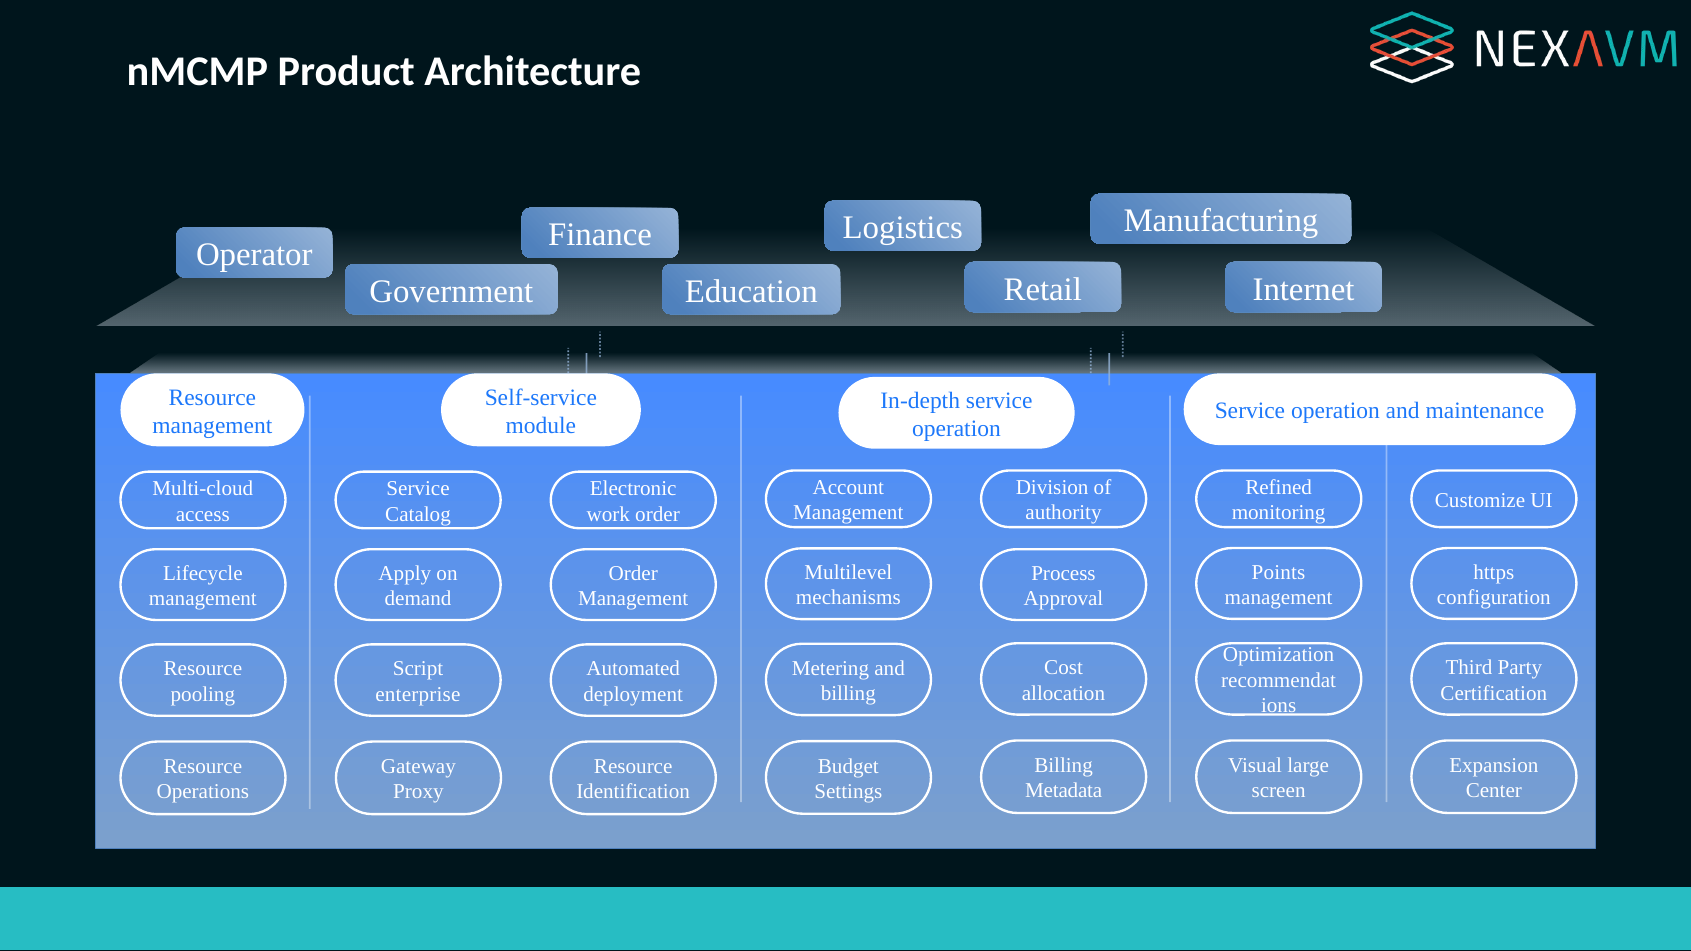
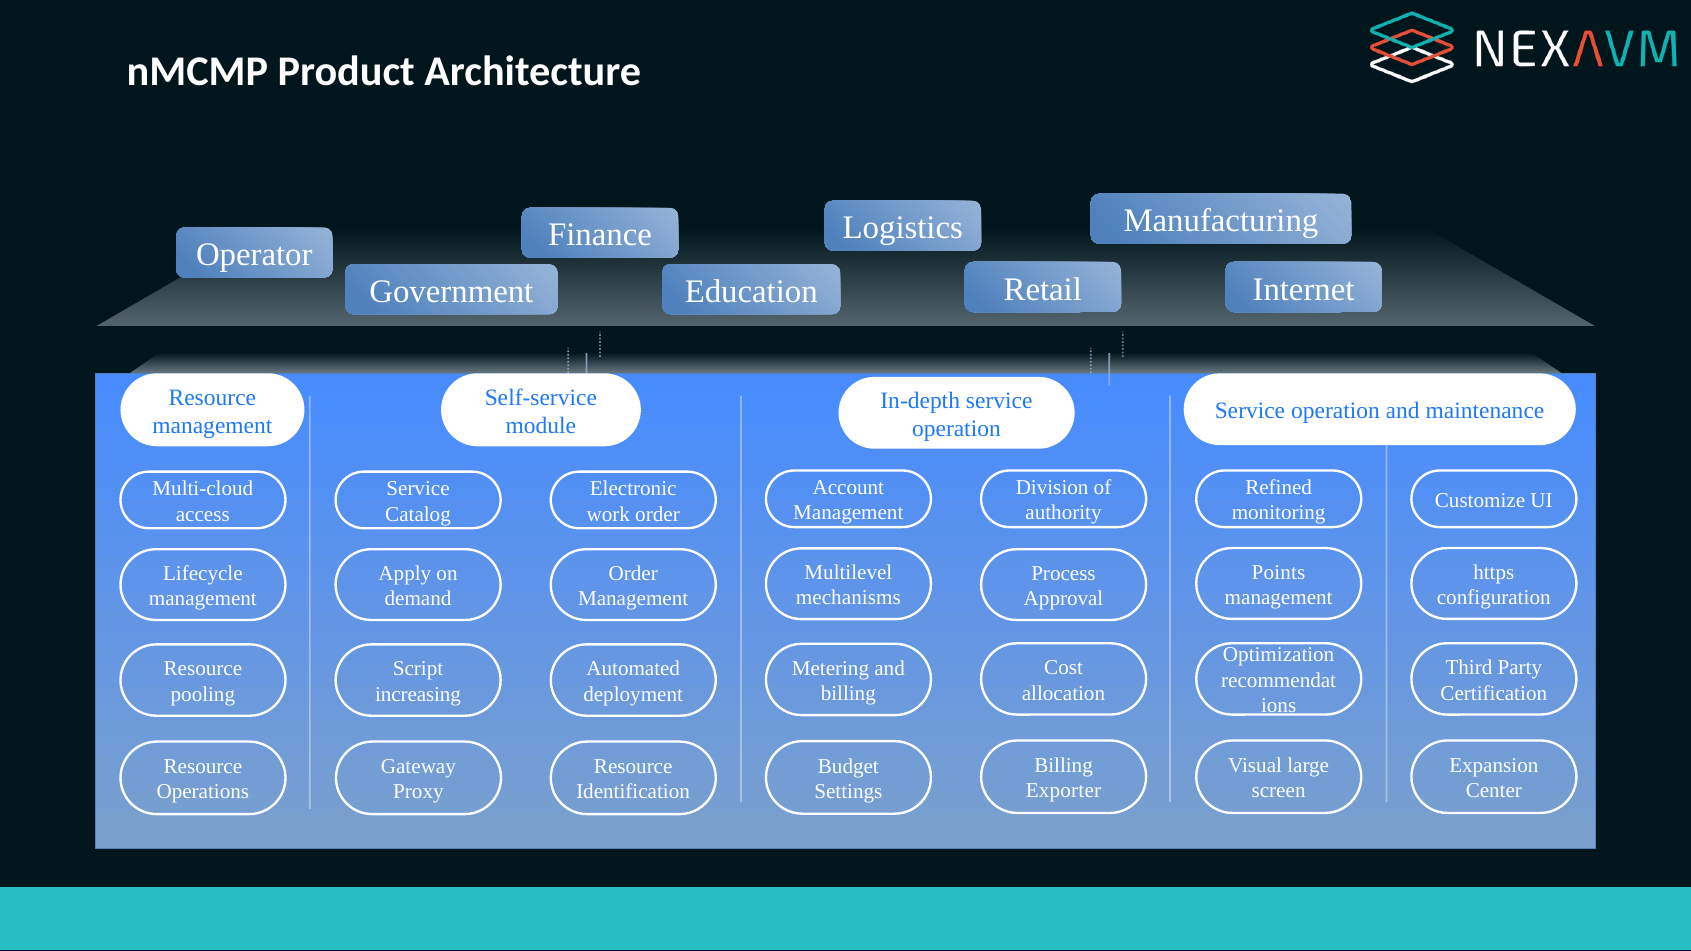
enterprise: enterprise -> increasing
Metadata: Metadata -> Exporter
